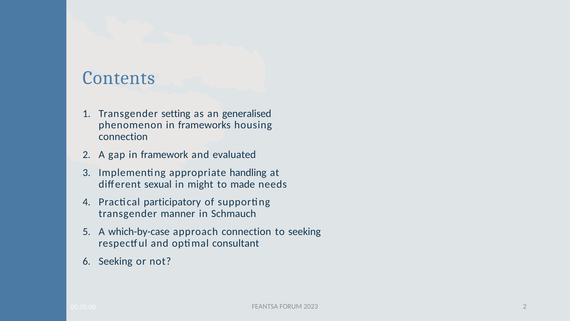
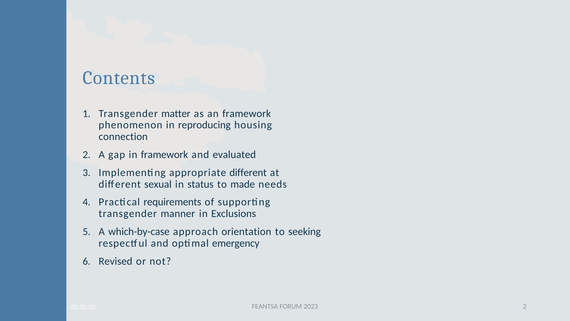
setting: setting -> matter
an generalised: generalised -> framework
frameworks: frameworks -> reproducing
appropriate handling: handling -> different
might: might -> status
participatory: participatory -> requirements
Schmauch: Schmauch -> Exclusions
approach connection: connection -> orientation
consultant: consultant -> emergency
Seeking at (116, 261): Seeking -> Revised
